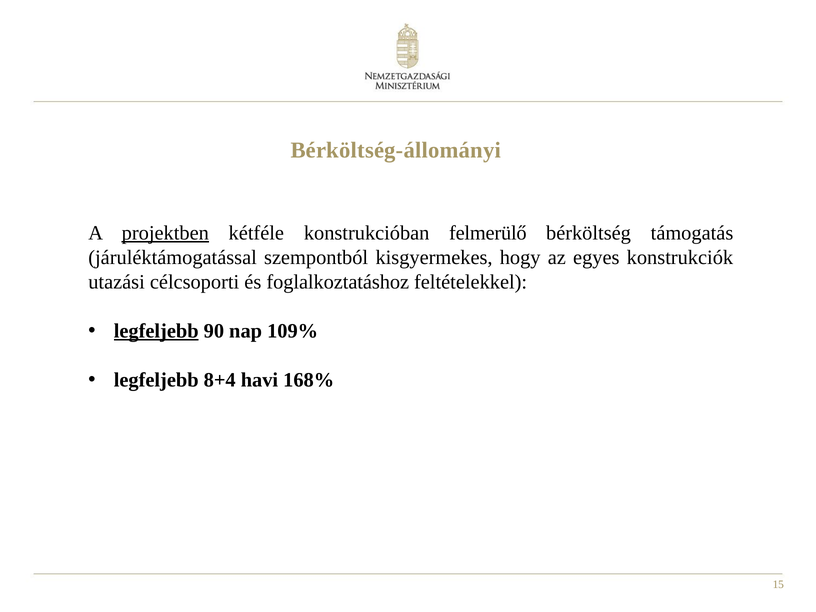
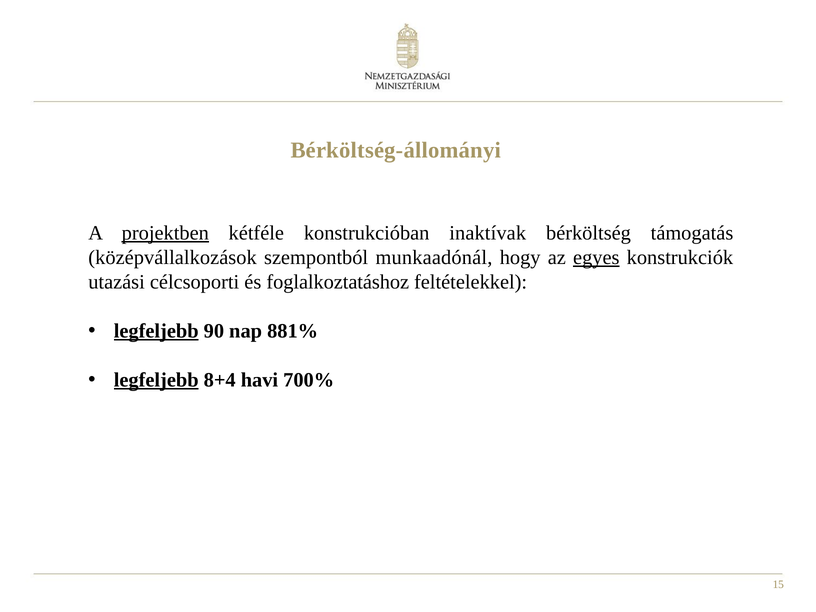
felmerülő: felmerülő -> inaktívak
járuléktámogatással: járuléktámogatással -> középvállalkozások
kisgyermekes: kisgyermekes -> munkaadónál
egyes underline: none -> present
109%: 109% -> 881%
legfeljebb at (156, 380) underline: none -> present
168%: 168% -> 700%
